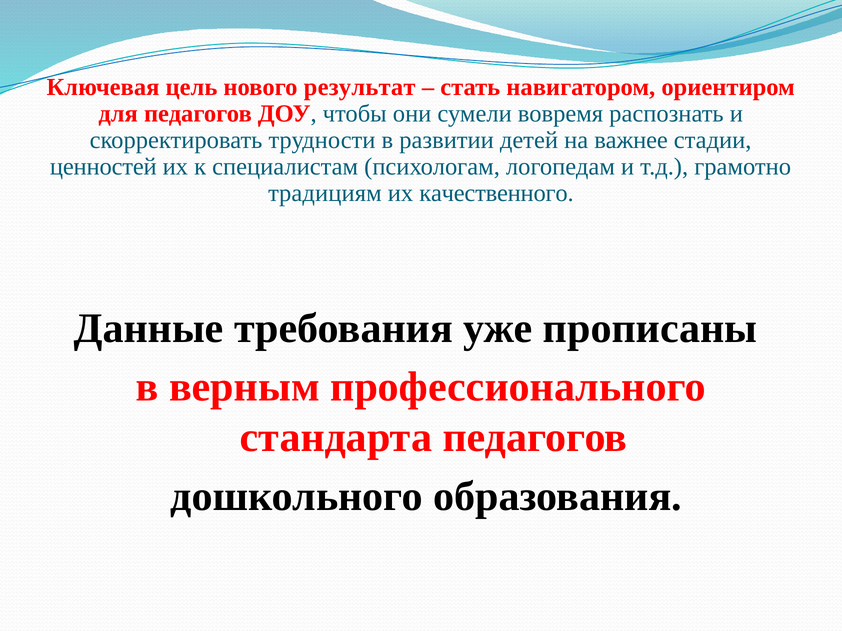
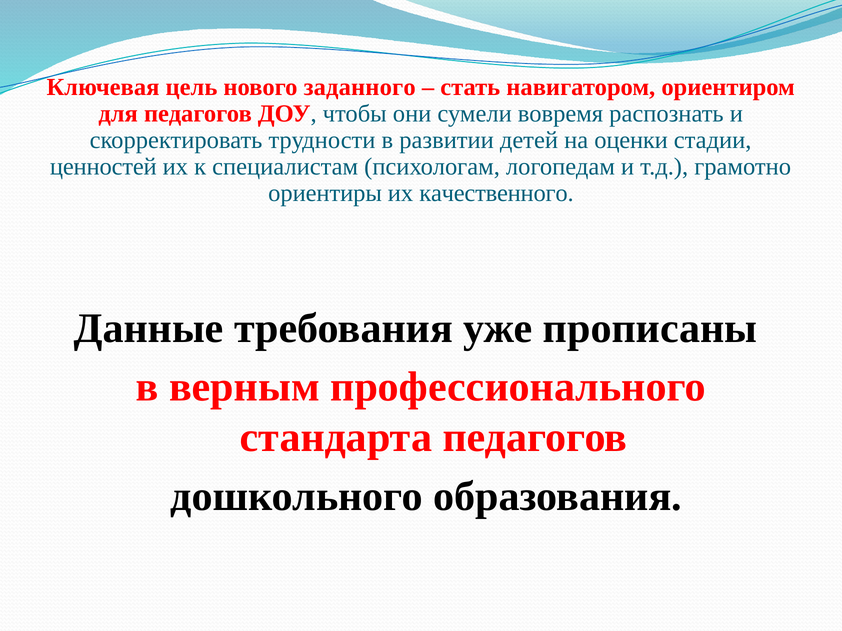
результат: результат -> заданного
важнее: важнее -> оценки
традициям: традициям -> ориентиры
